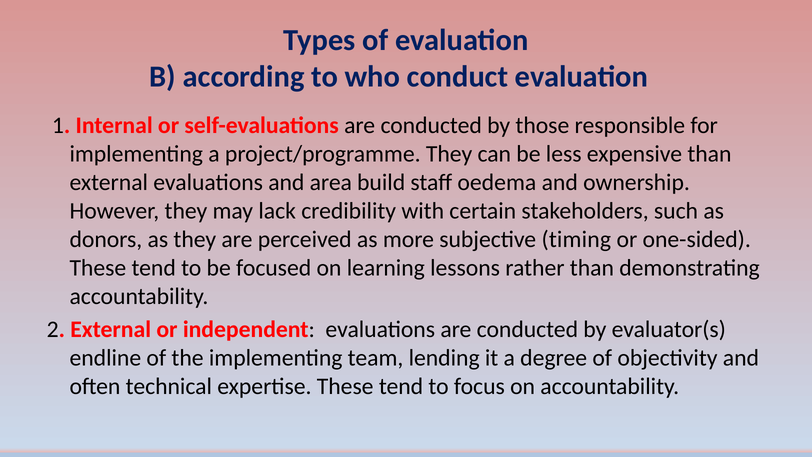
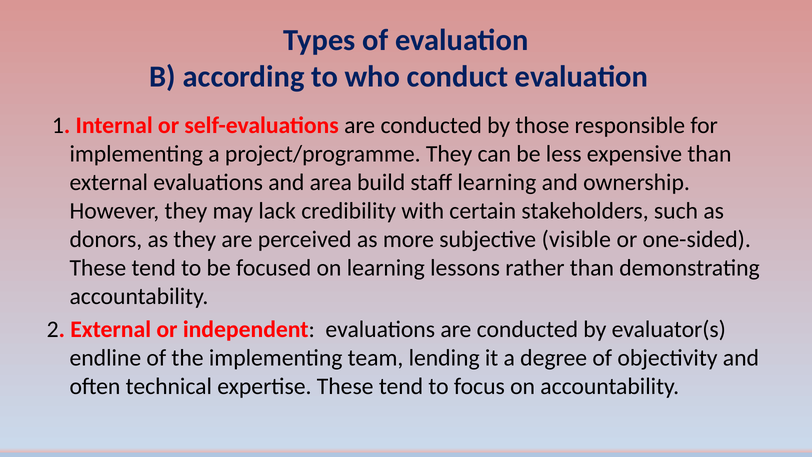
staff oedema: oedema -> learning
timing: timing -> visible
